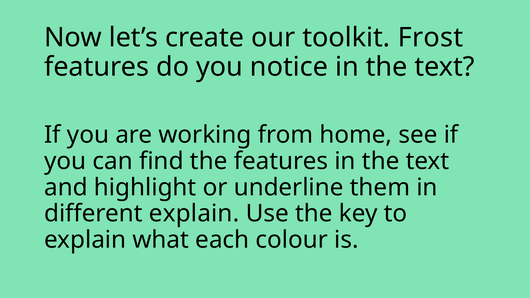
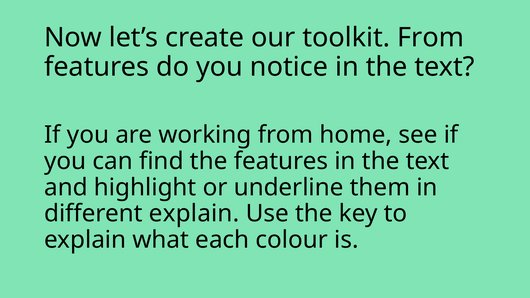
toolkit Frost: Frost -> From
